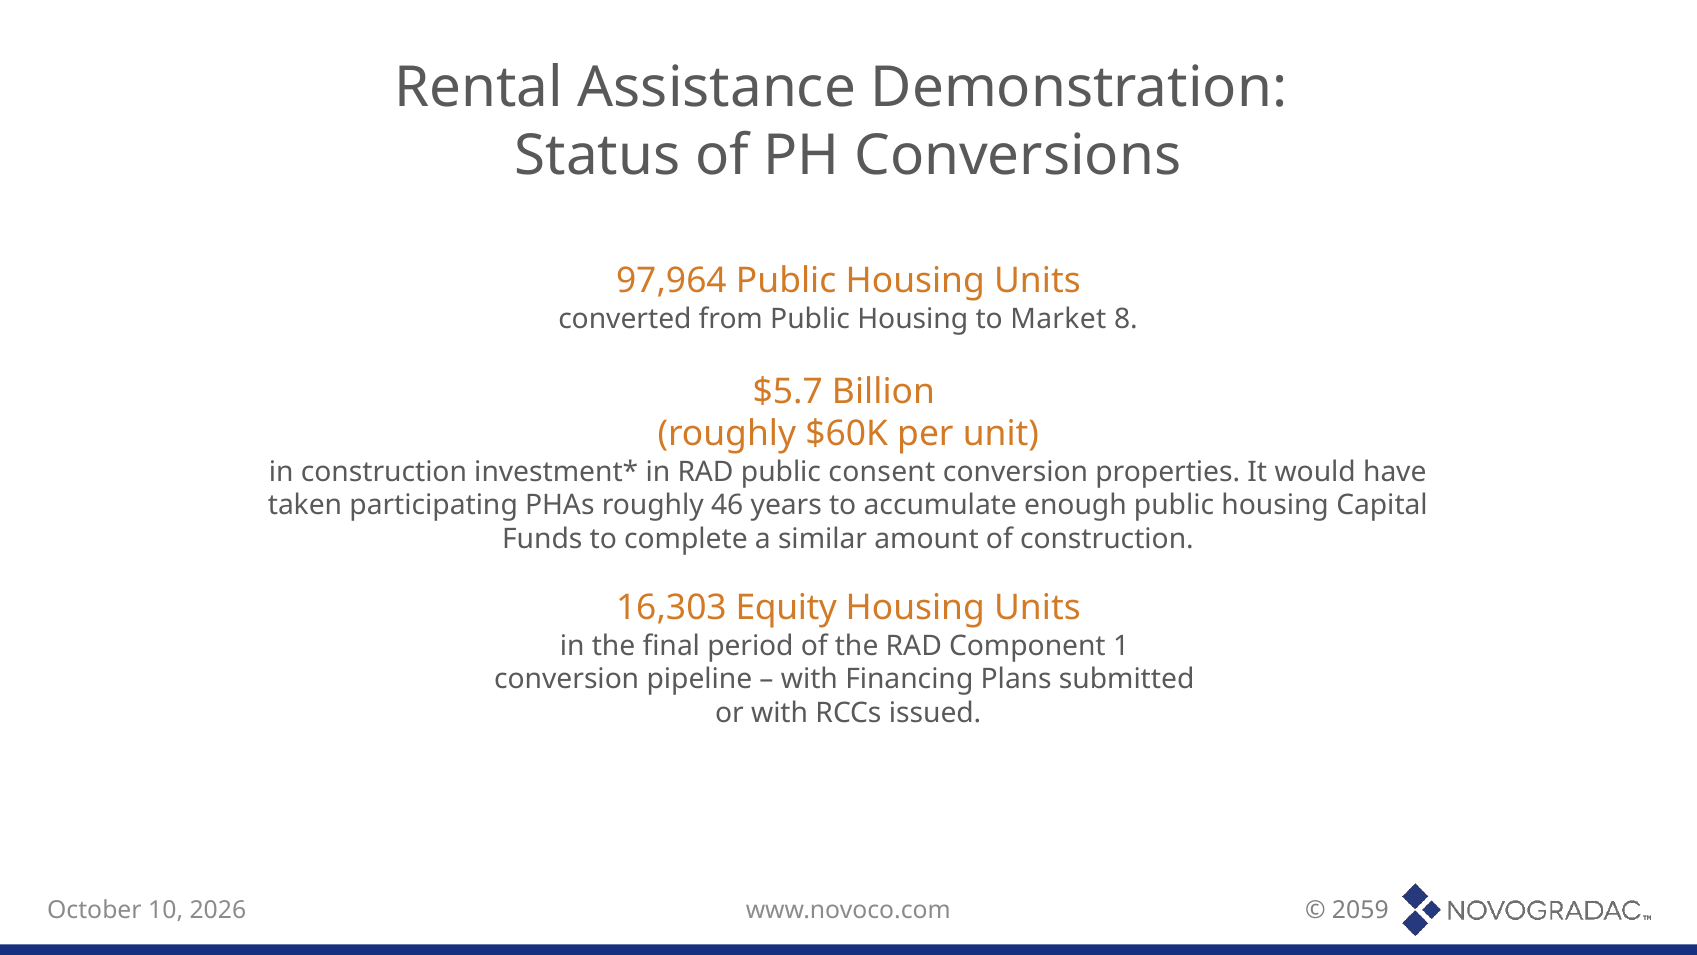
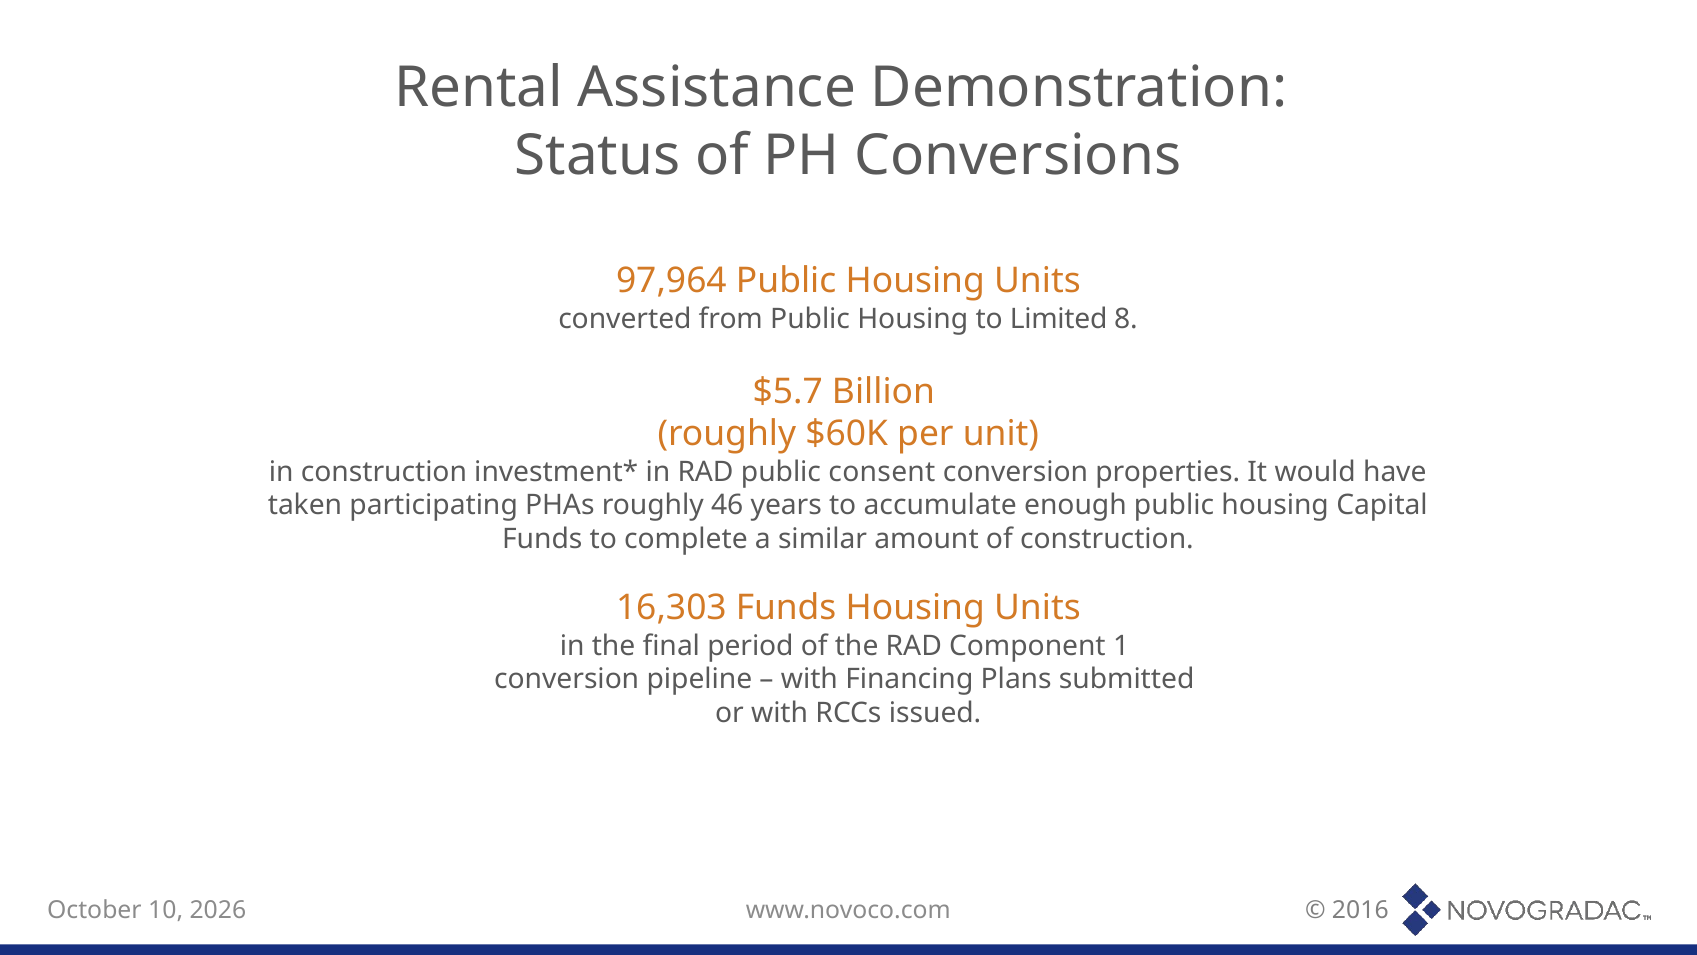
Market: Market -> Limited
16,303 Equity: Equity -> Funds
2059: 2059 -> 2016
